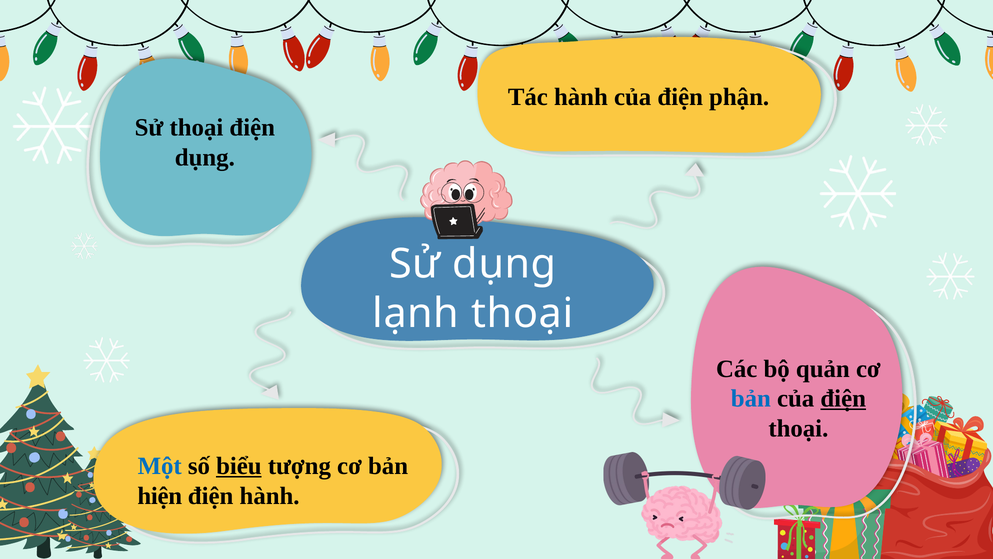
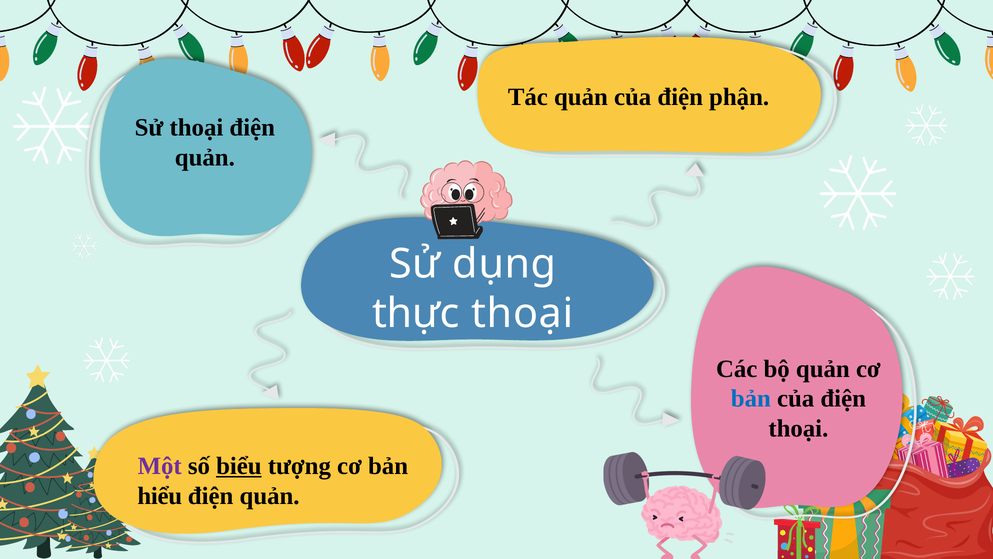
Tác hành: hành -> quản
dụng at (205, 157): dụng -> quản
lạnh: lạnh -> thực
điện at (843, 398) underline: present -> none
Một colour: blue -> purple
hiện: hiện -> hiểu
hành at (270, 496): hành -> quản
